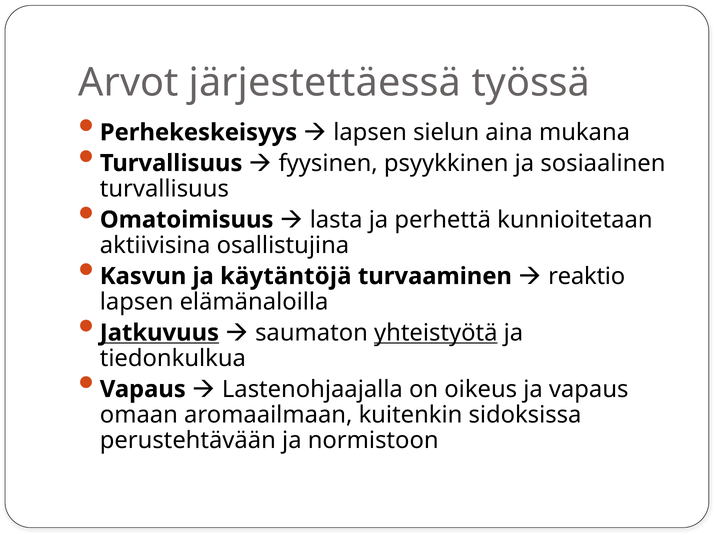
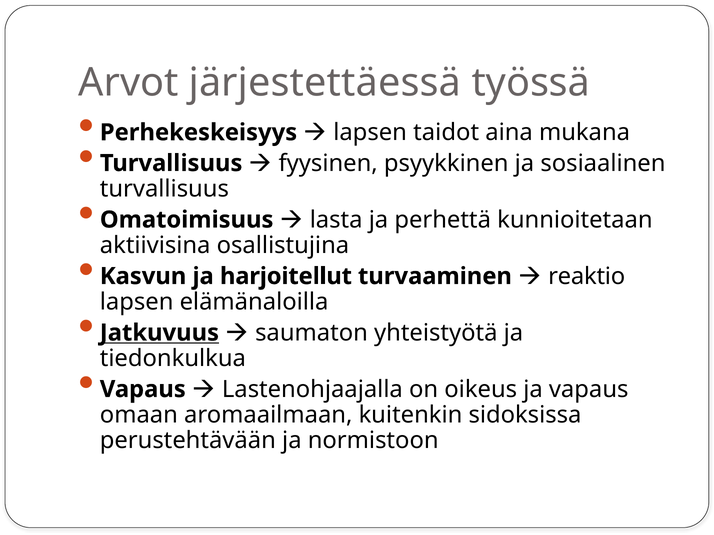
sielun: sielun -> taidot
käytäntöjä: käytäntöjä -> harjoitellut
yhteistyötä underline: present -> none
